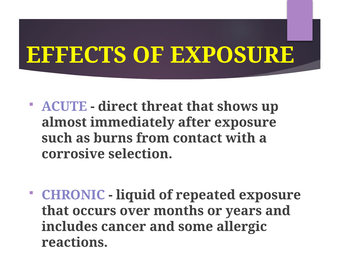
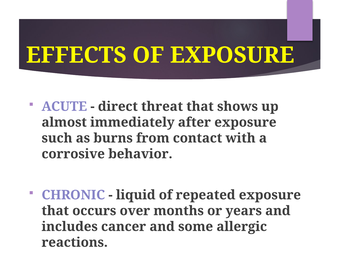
selection: selection -> behavior
